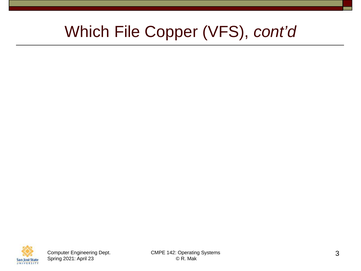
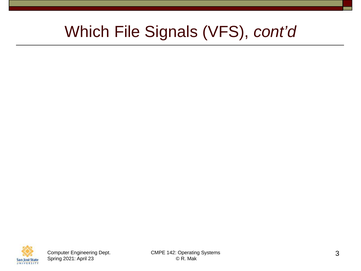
Copper: Copper -> Signals
